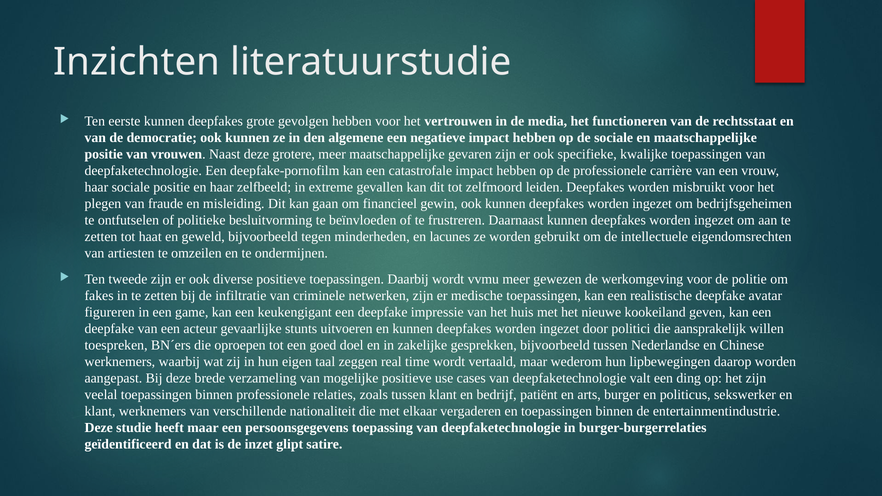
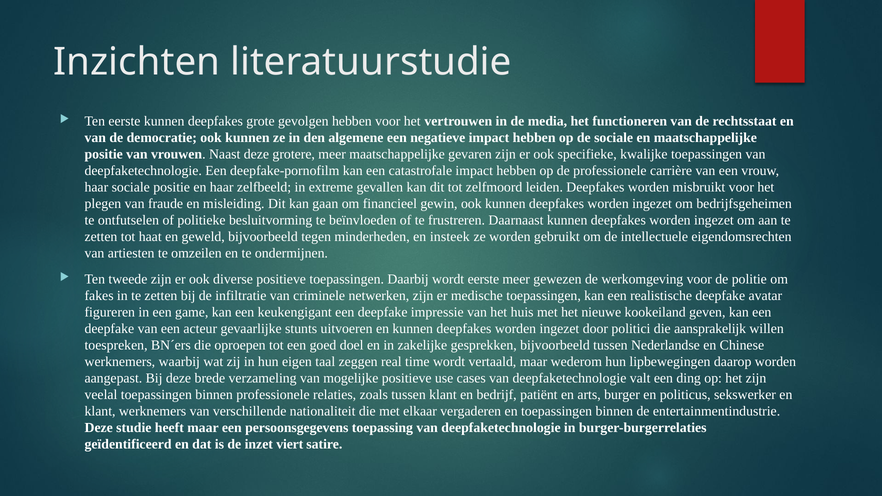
lacunes: lacunes -> insteek
wordt vvmu: vvmu -> eerste
glipt: glipt -> viert
